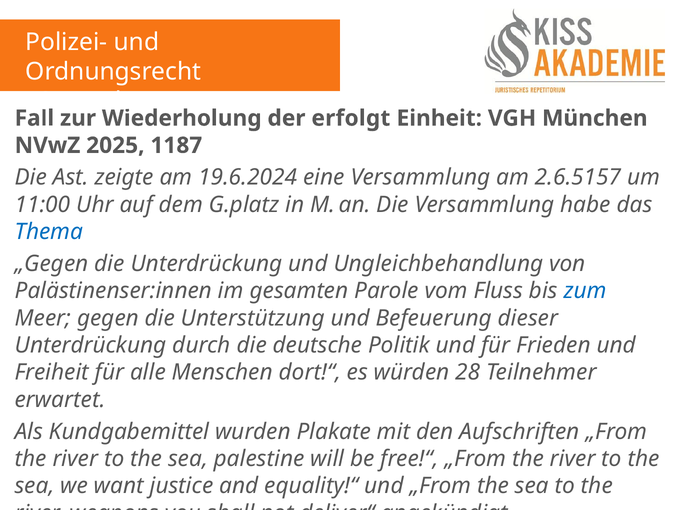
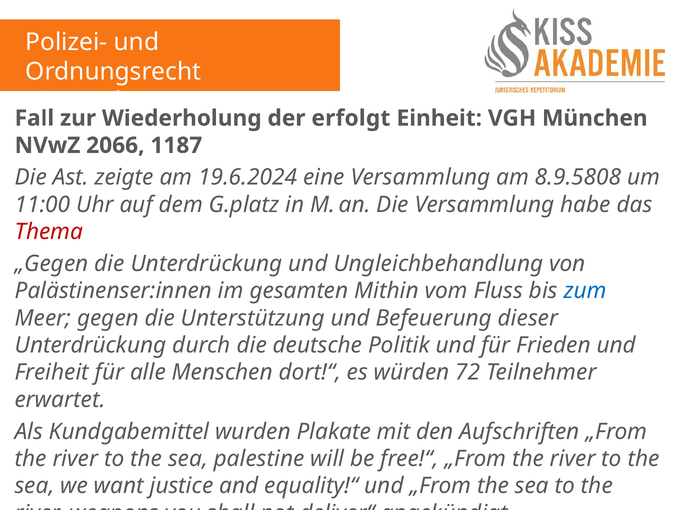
2025: 2025 -> 2066
2.6.5157: 2.6.5157 -> 8.9.5808
Thema colour: blue -> red
Parole: Parole -> Mithin
28: 28 -> 72
